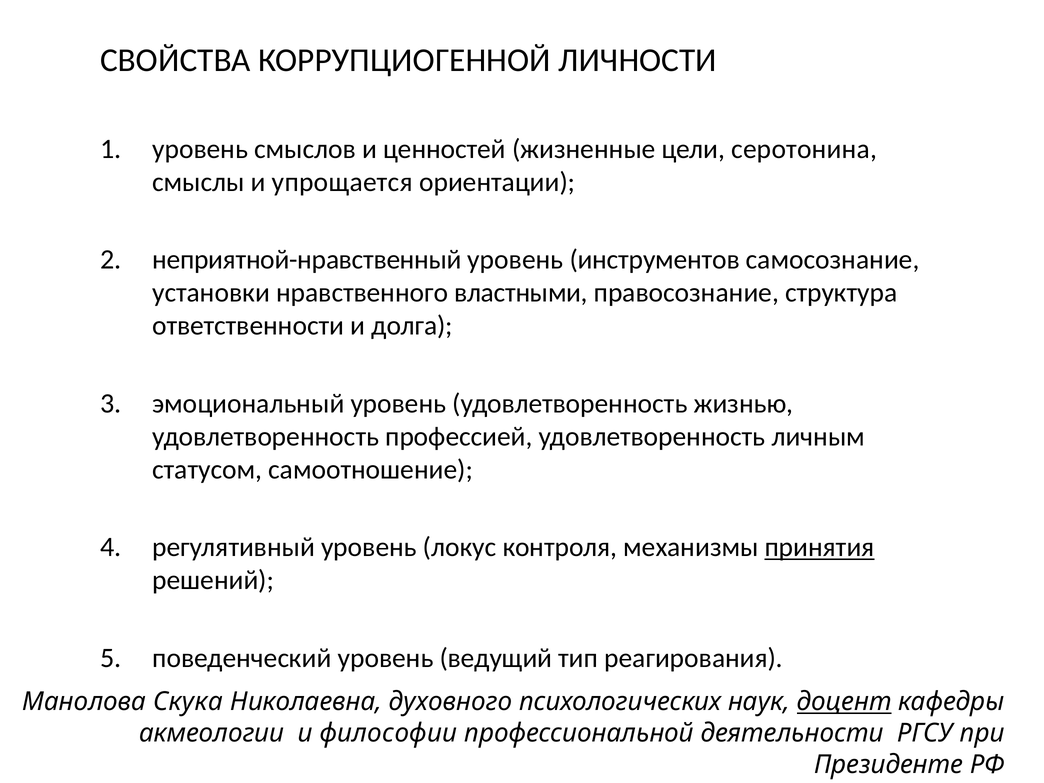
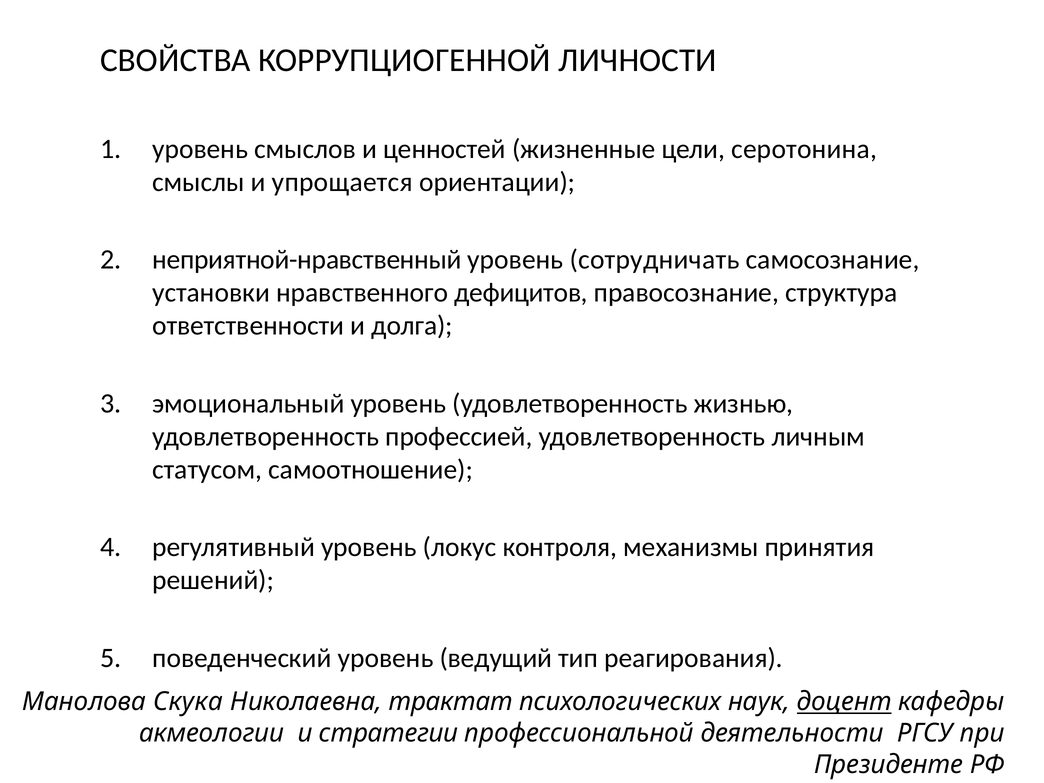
инструментов: инструментов -> сотрудничать
властными: властными -> дефицитов
принятия underline: present -> none
духовного: духовного -> трактат
философии: философии -> стратегии
